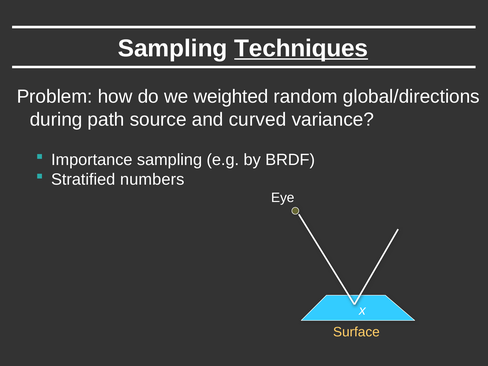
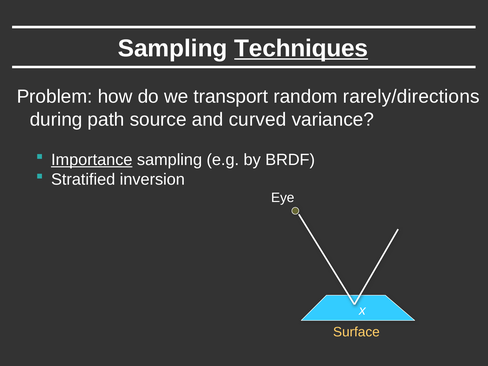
weighted: weighted -> transport
global/directions: global/directions -> rarely/directions
Importance underline: none -> present
numbers: numbers -> inversion
